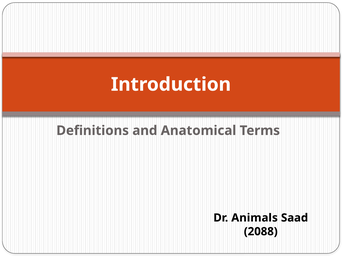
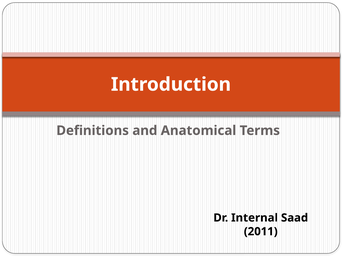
Animals: Animals -> Internal
2088: 2088 -> 2011
